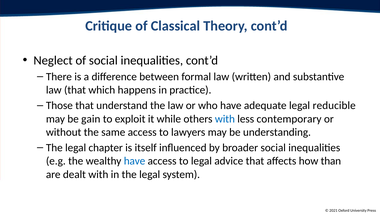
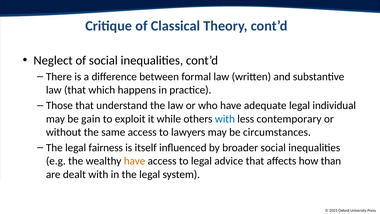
reducible: reducible -> individual
understanding: understanding -> circumstances
chapter: chapter -> fairness
have at (135, 161) colour: blue -> orange
